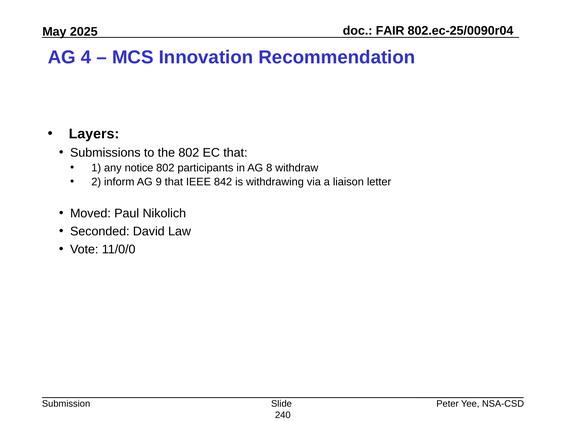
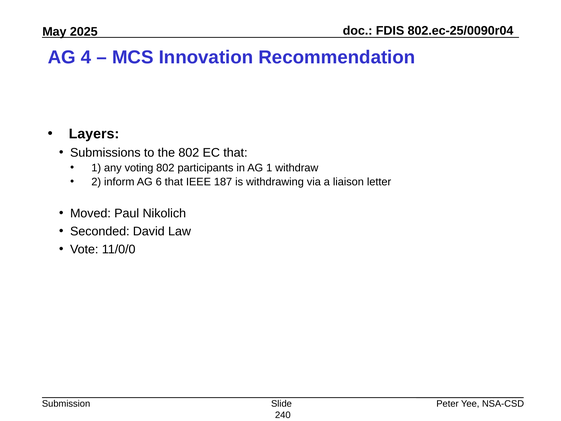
FAIR: FAIR -> FDIS
notice: notice -> voting
AG 8: 8 -> 1
9: 9 -> 6
842: 842 -> 187
